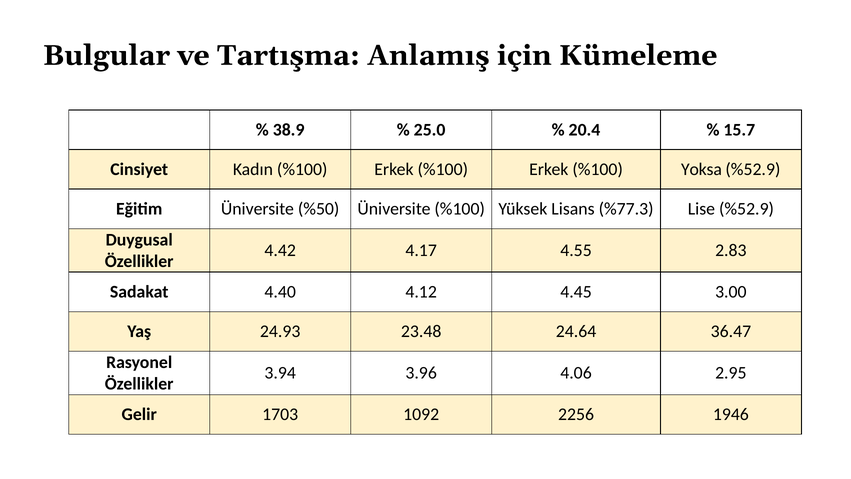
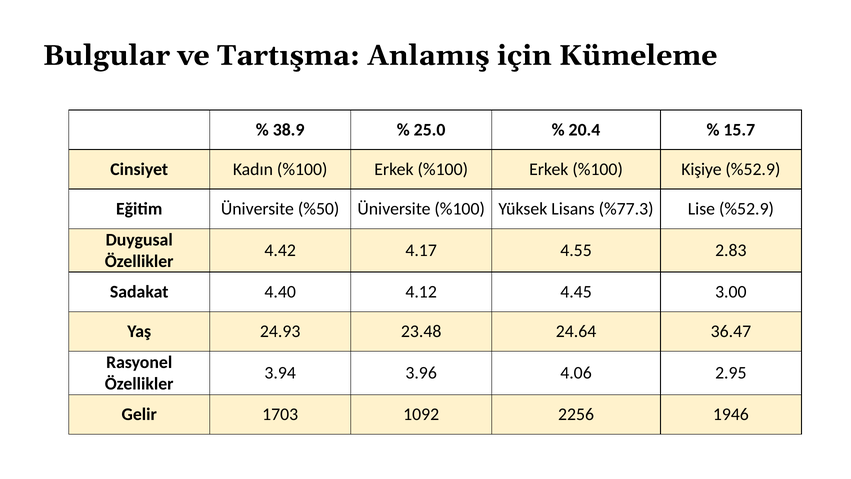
Yoksa: Yoksa -> Kişiye
